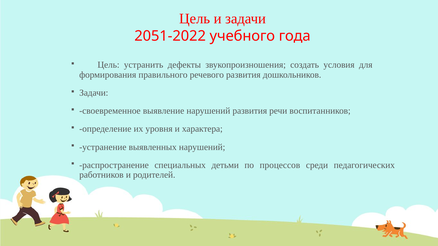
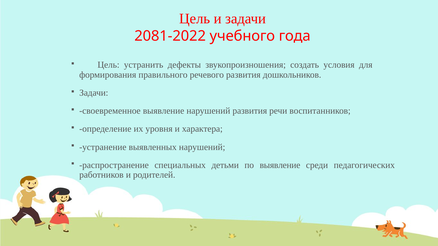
2051-2022: 2051-2022 -> 2081-2022
по процессов: процессов -> выявление
